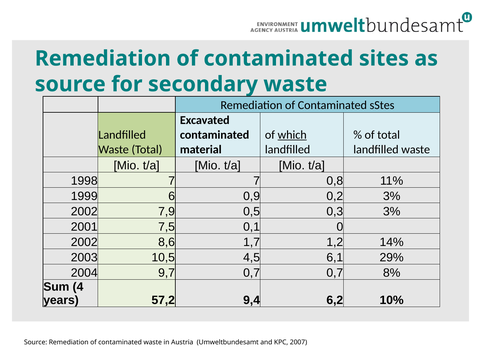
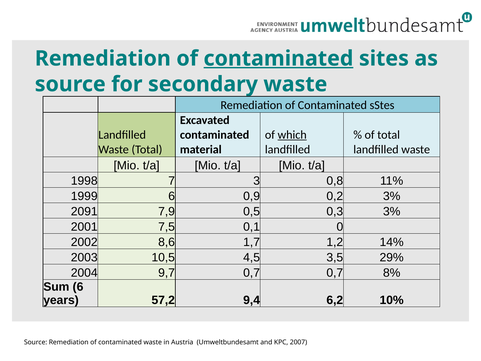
contaminated at (278, 58) underline: none -> present
7 7: 7 -> 3
2002 at (84, 211): 2002 -> 2091
6,1: 6,1 -> 3,5
Sum 4: 4 -> 6
